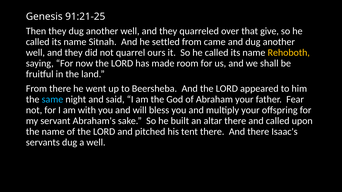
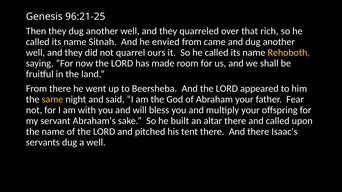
91:21-25: 91:21-25 -> 96:21-25
give: give -> rich
settled: settled -> envied
same colour: light blue -> yellow
